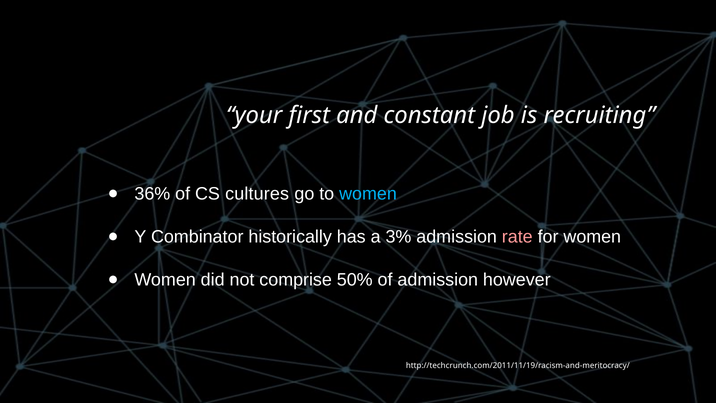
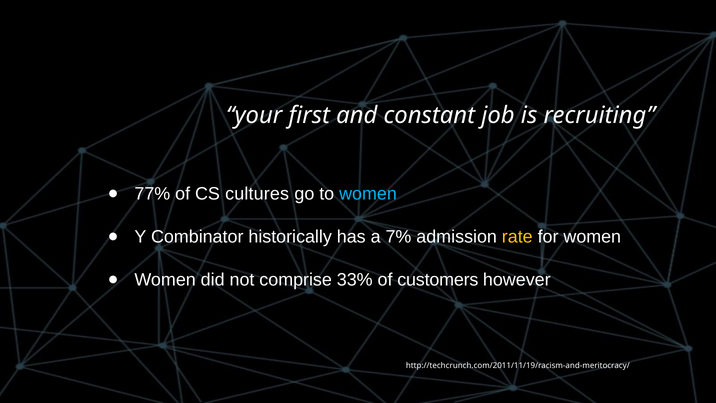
36%: 36% -> 77%
3%: 3% -> 7%
rate colour: pink -> yellow
50%: 50% -> 33%
of admission: admission -> customers
